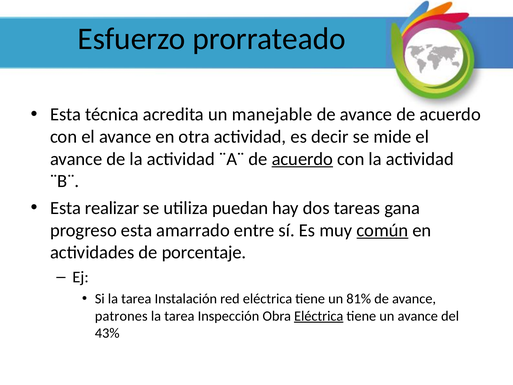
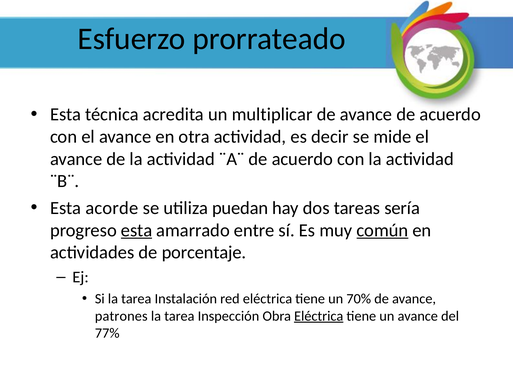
manejable: manejable -> multiplicar
acuerdo at (302, 159) underline: present -> none
realizar: realizar -> acorde
gana: gana -> sería
esta at (137, 230) underline: none -> present
81%: 81% -> 70%
43%: 43% -> 77%
